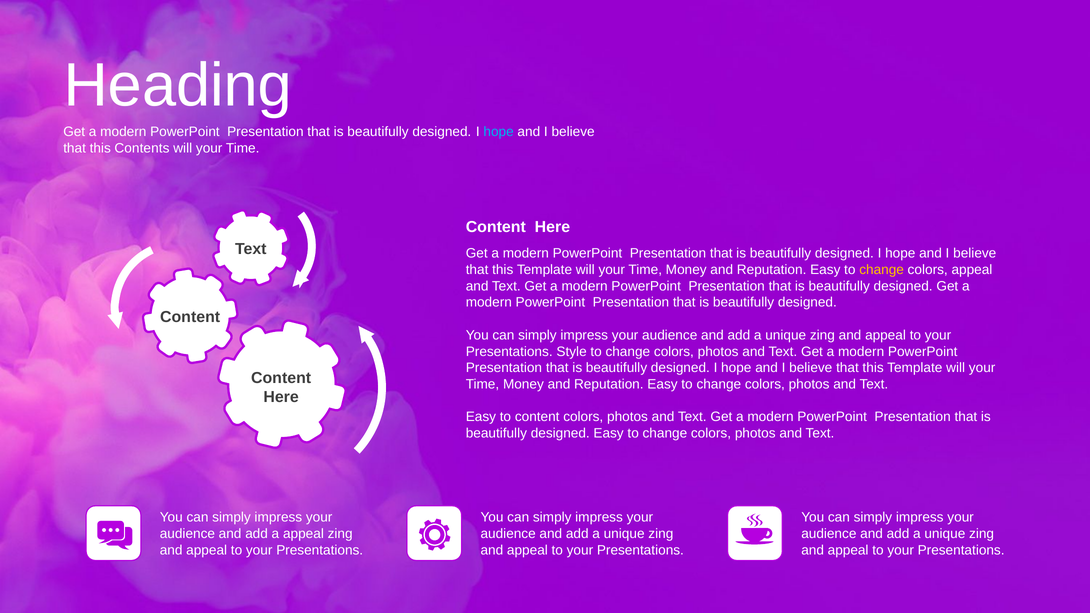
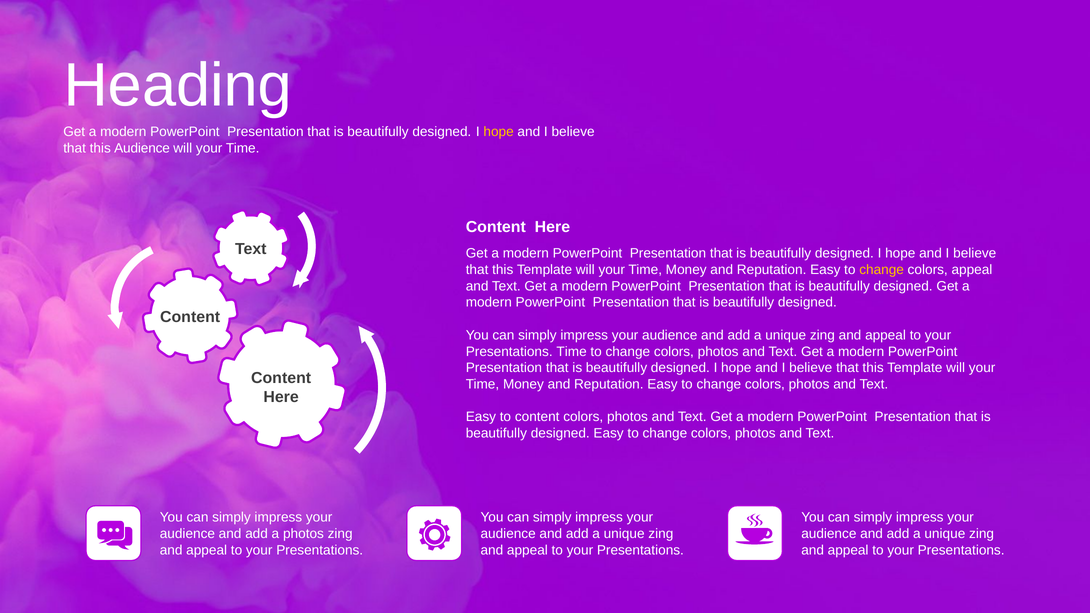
hope at (499, 132) colour: light blue -> yellow
this Contents: Contents -> Audience
Presentations Style: Style -> Time
a appeal: appeal -> photos
